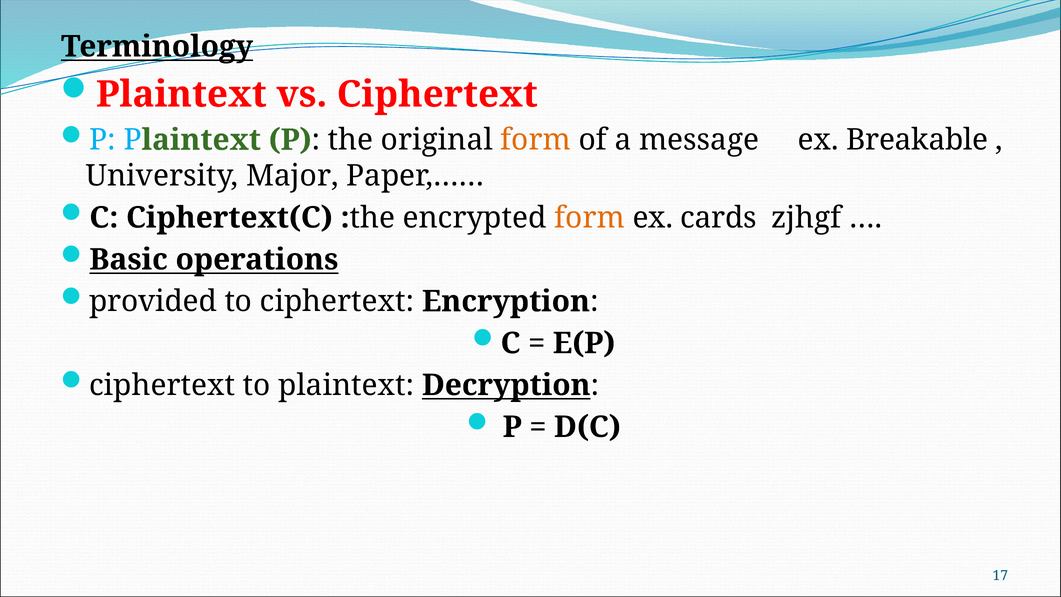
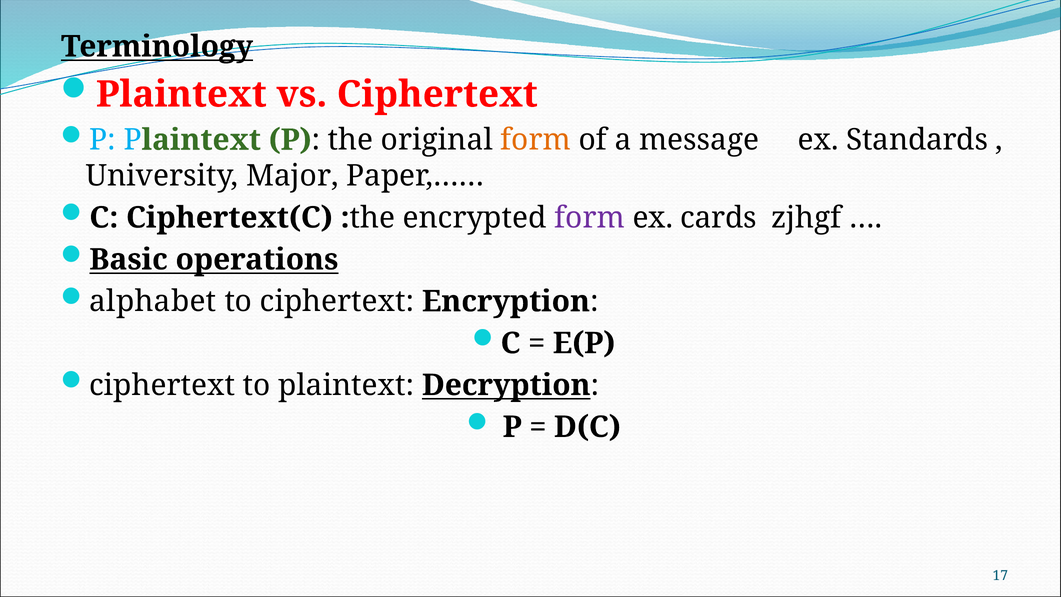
Breakable: Breakable -> Standards
form at (590, 218) colour: orange -> purple
provided: provided -> alphabet
